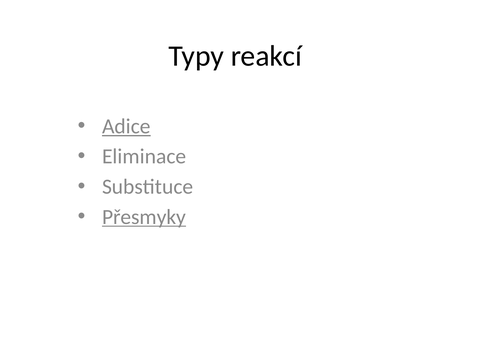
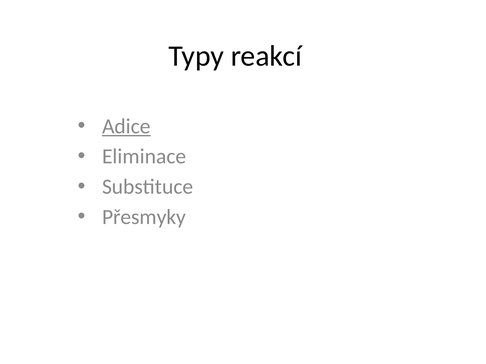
Přesmyky underline: present -> none
